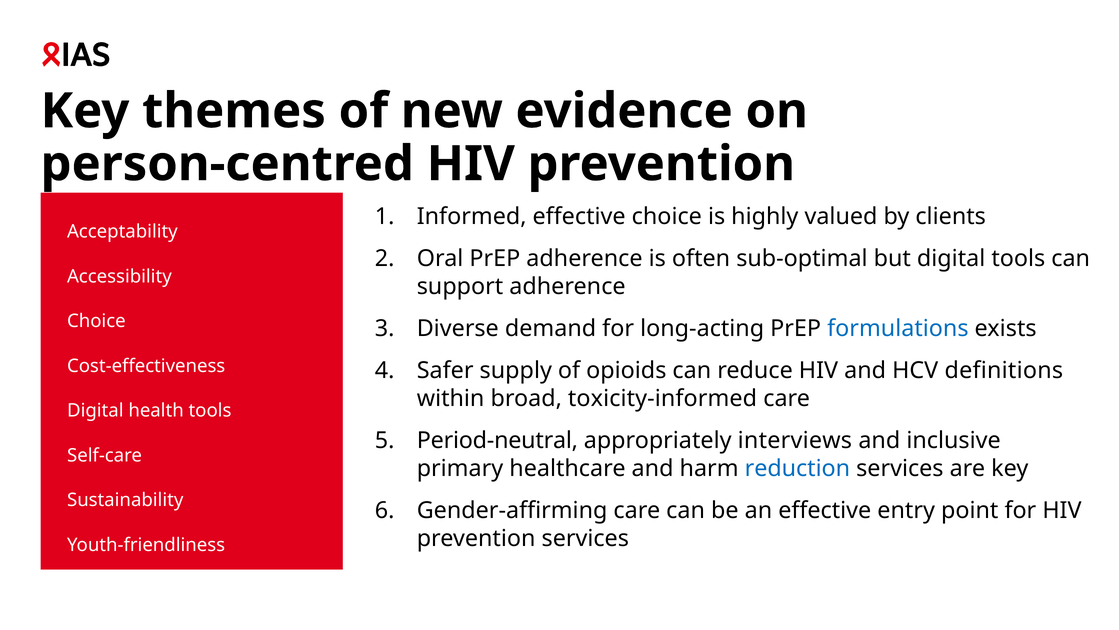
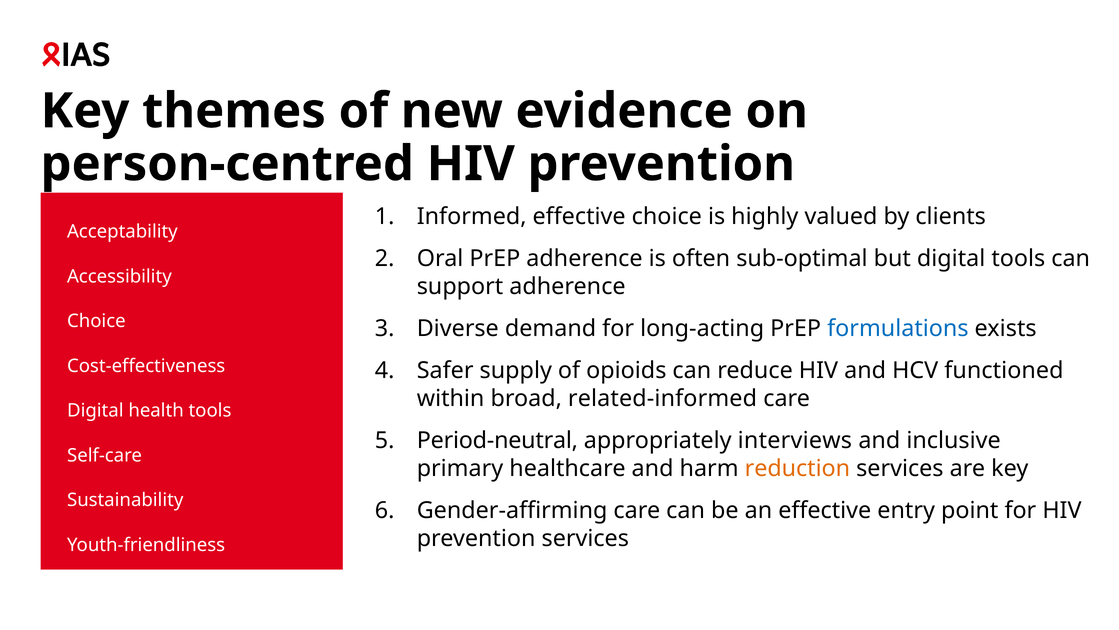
definitions: definitions -> functioned
toxicity-informed: toxicity-informed -> related-informed
reduction colour: blue -> orange
